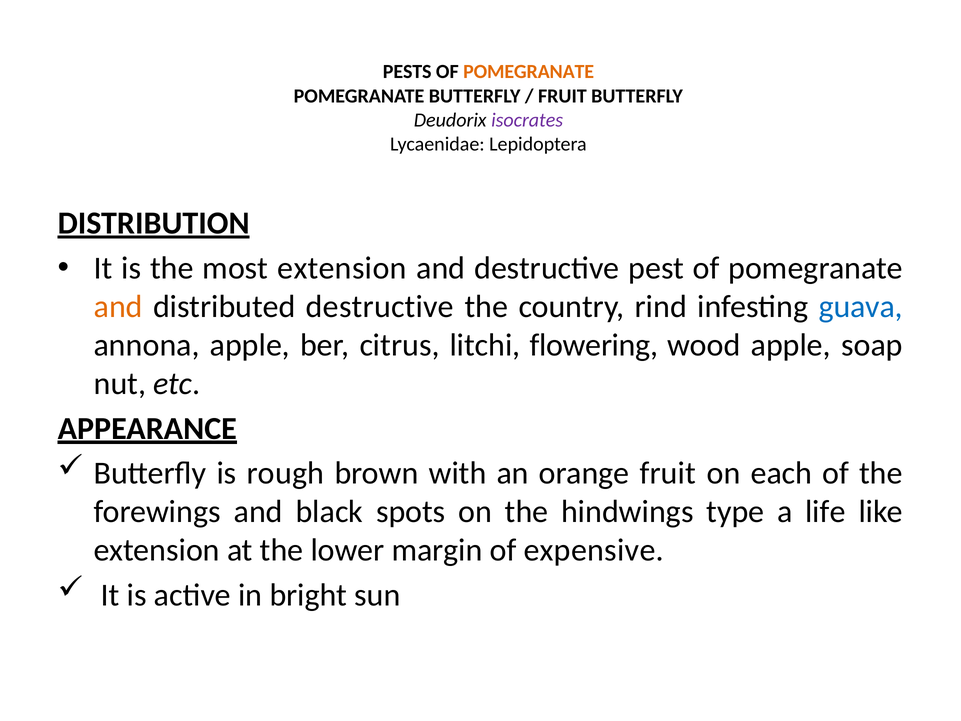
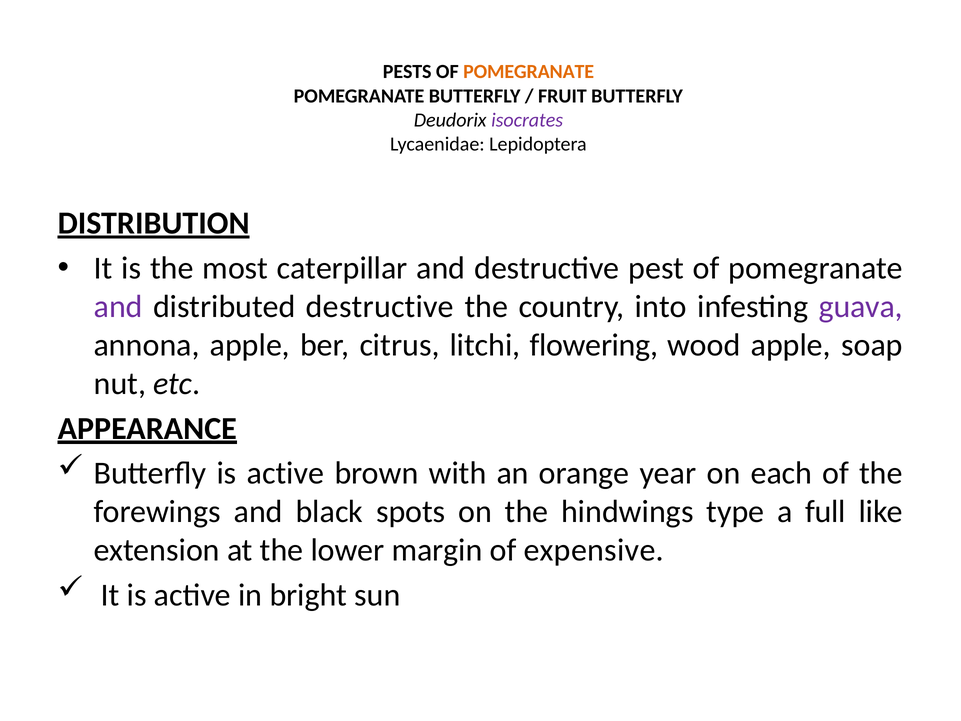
most extension: extension -> caterpillar
and at (118, 307) colour: orange -> purple
rind: rind -> into
guava colour: blue -> purple
Butterfly is rough: rough -> active
orange fruit: fruit -> year
life: life -> full
